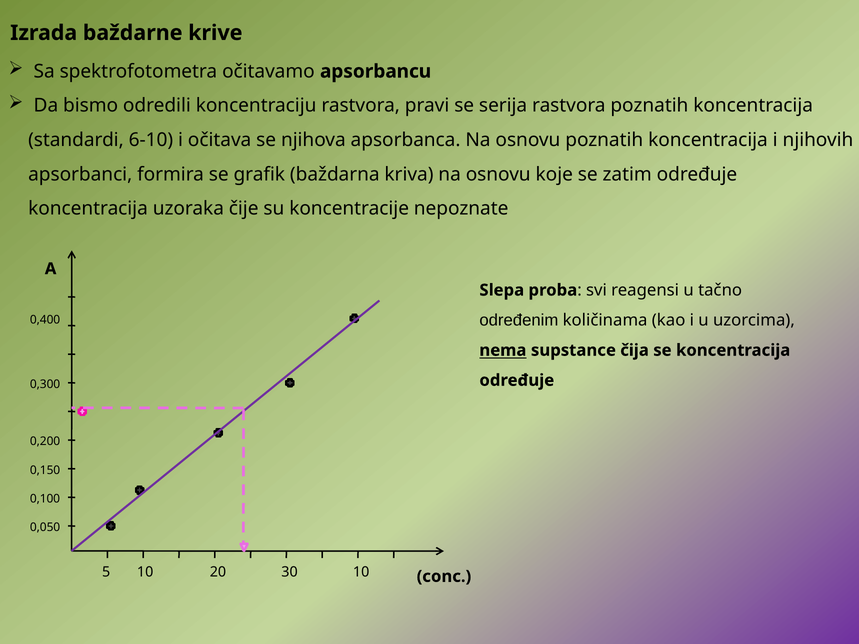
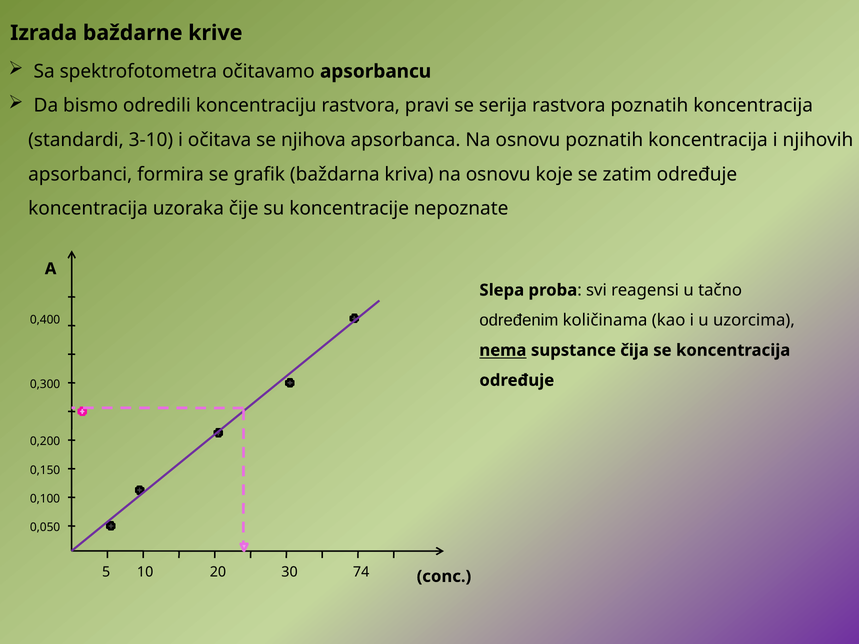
6-10: 6-10 -> 3-10
5 10: 10 -> 74
